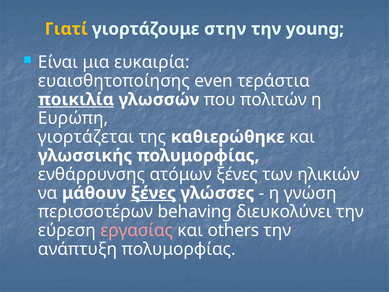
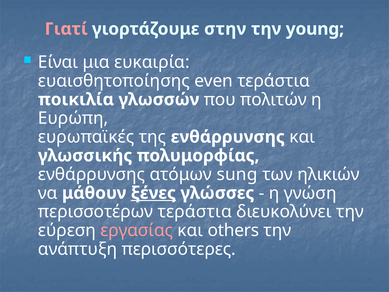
Γιατί colour: yellow -> pink
ποικιλία underline: present -> none
γιορτάζεται: γιορτάζεται -> ευρωπαϊκές
της καθιερώθηκε: καθιερώθηκε -> ενθάρρυνσης
ατόμων ξένες: ξένες -> sung
περισσοτέρων behaving: behaving -> τεράστια
ανάπτυξη πολυμορφίας: πολυμορφίας -> περισσότερες
